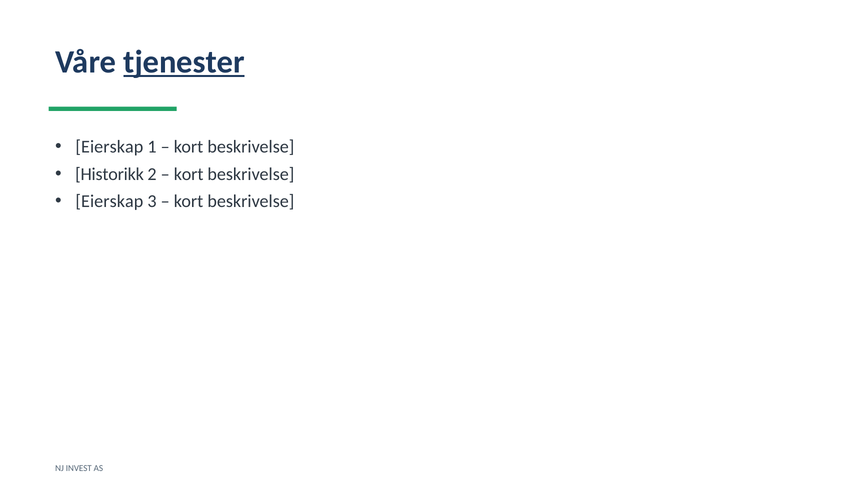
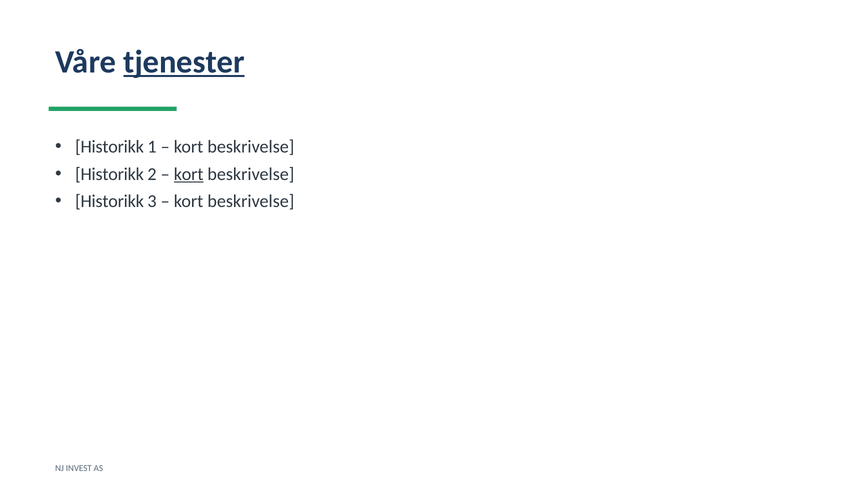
Eierskap at (109, 147): Eierskap -> Historikk
kort at (189, 174) underline: none -> present
Eierskap at (109, 201): Eierskap -> Historikk
